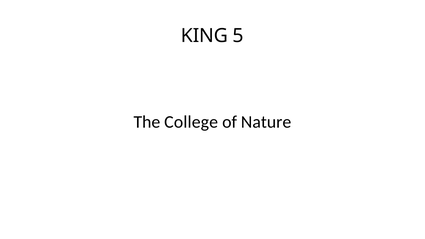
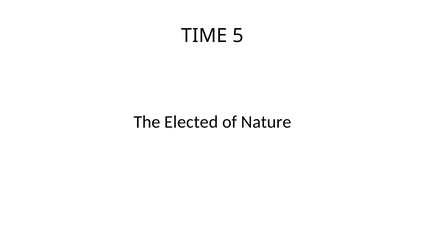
KING: KING -> TIME
College: College -> Elected
